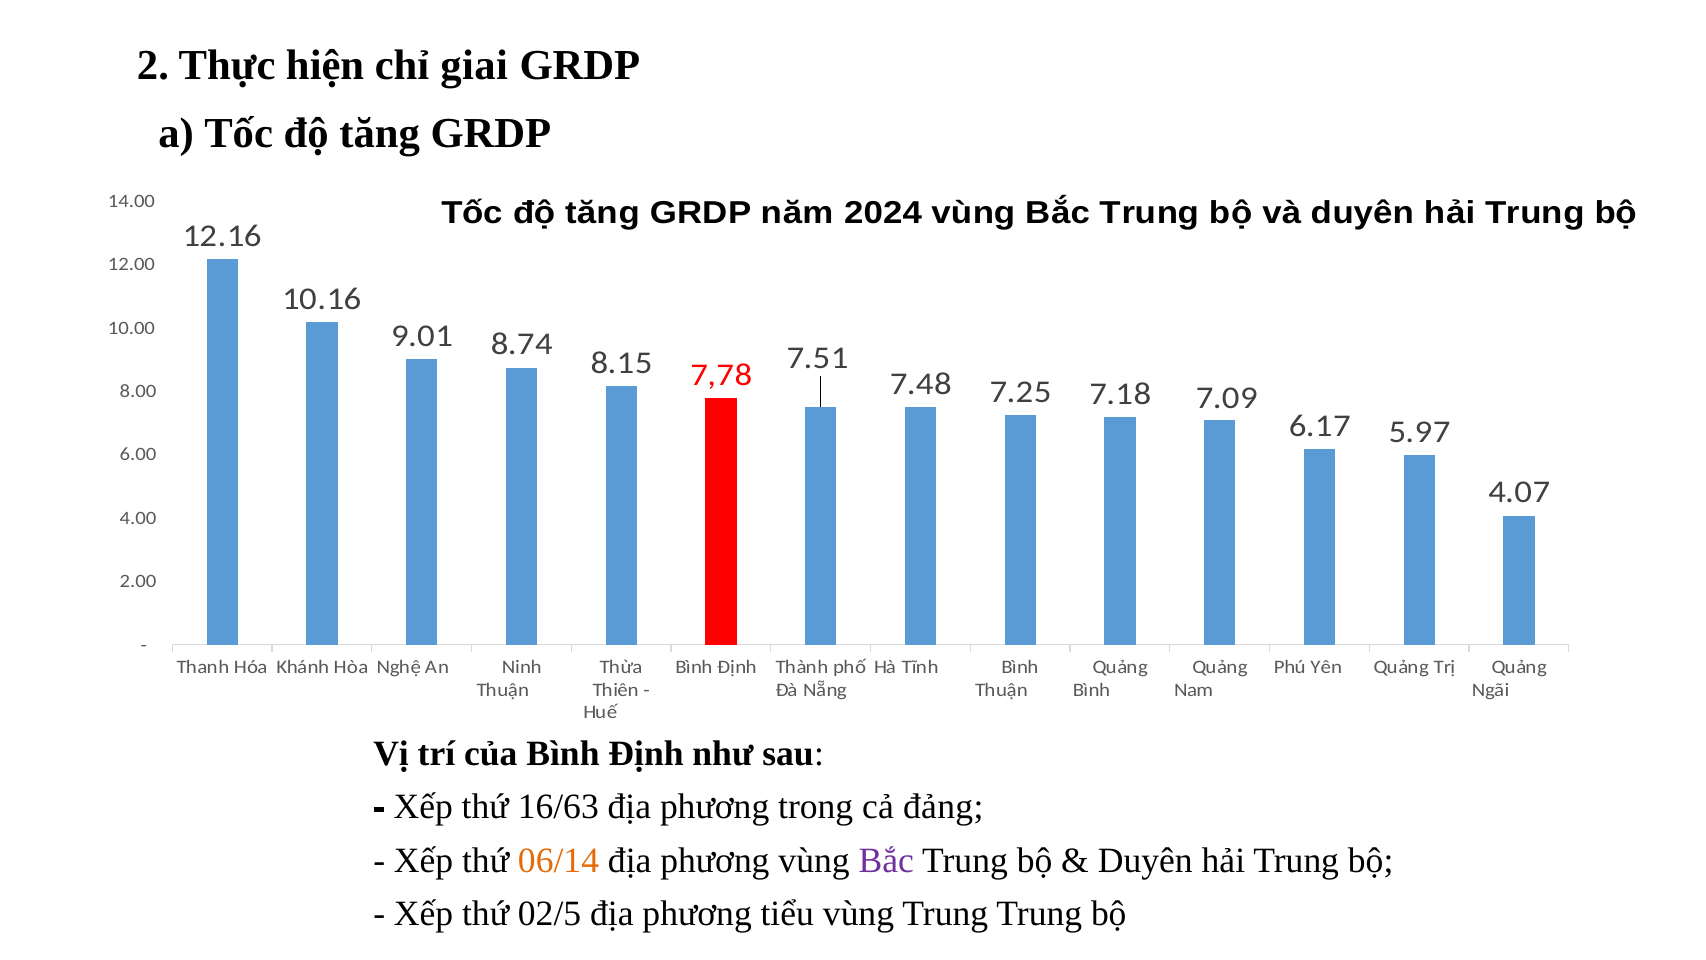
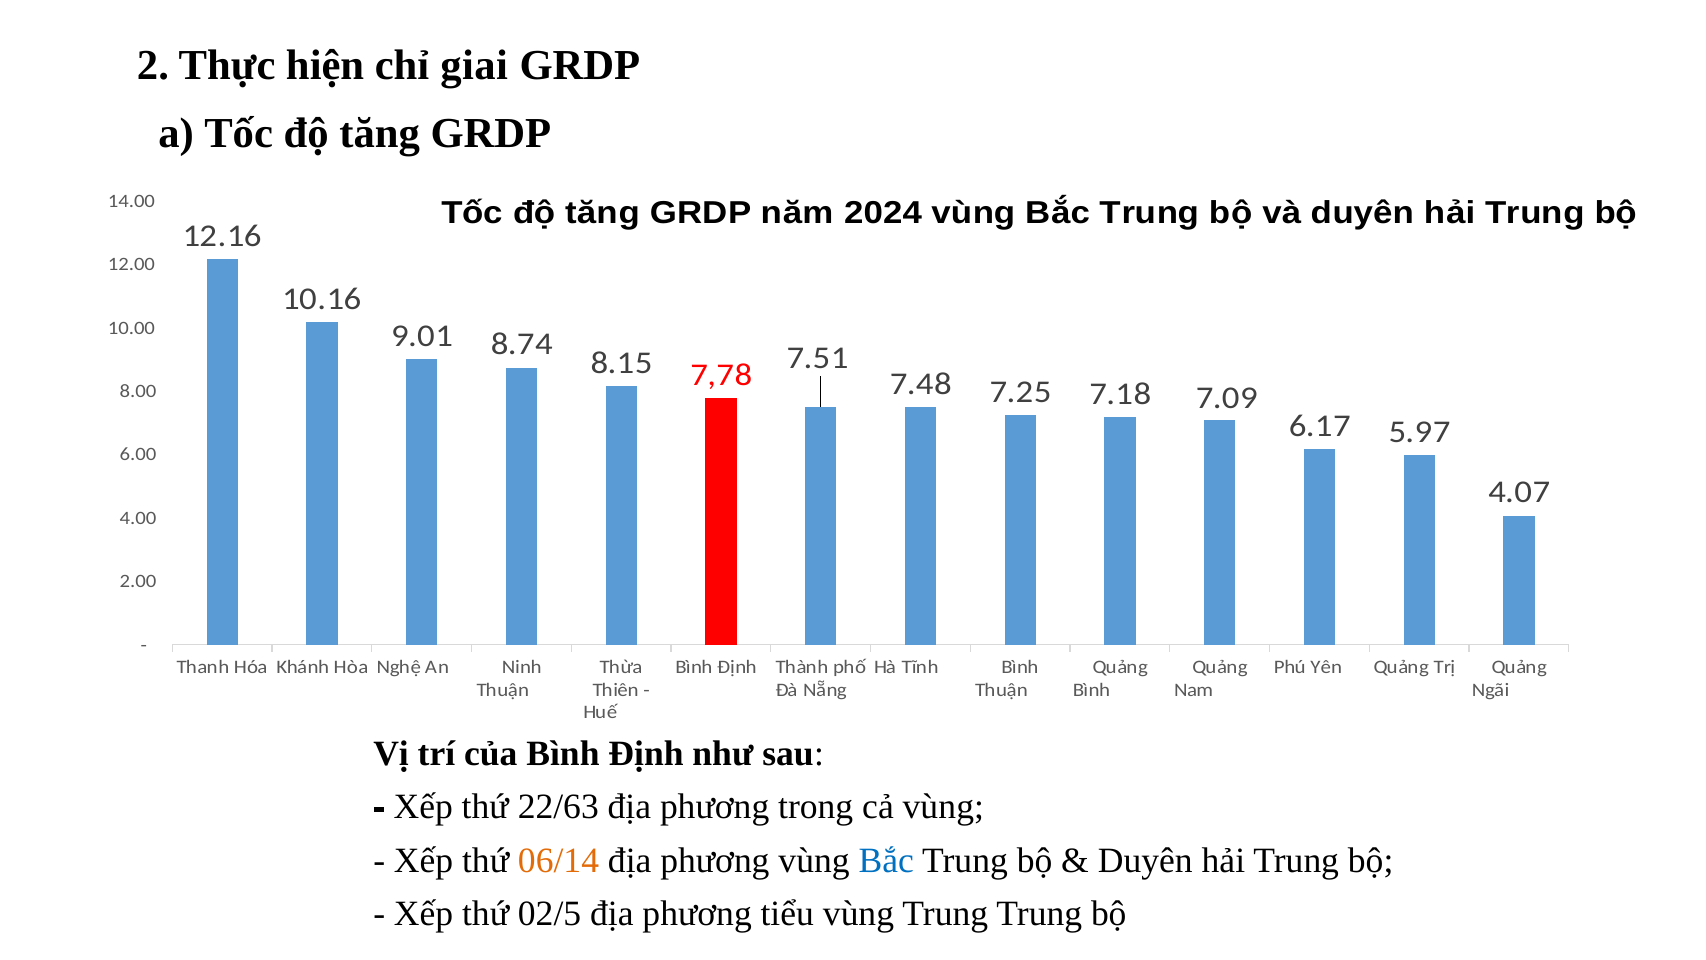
16/63: 16/63 -> 22/63
cả đảng: đảng -> vùng
Bắc at (886, 860) colour: purple -> blue
